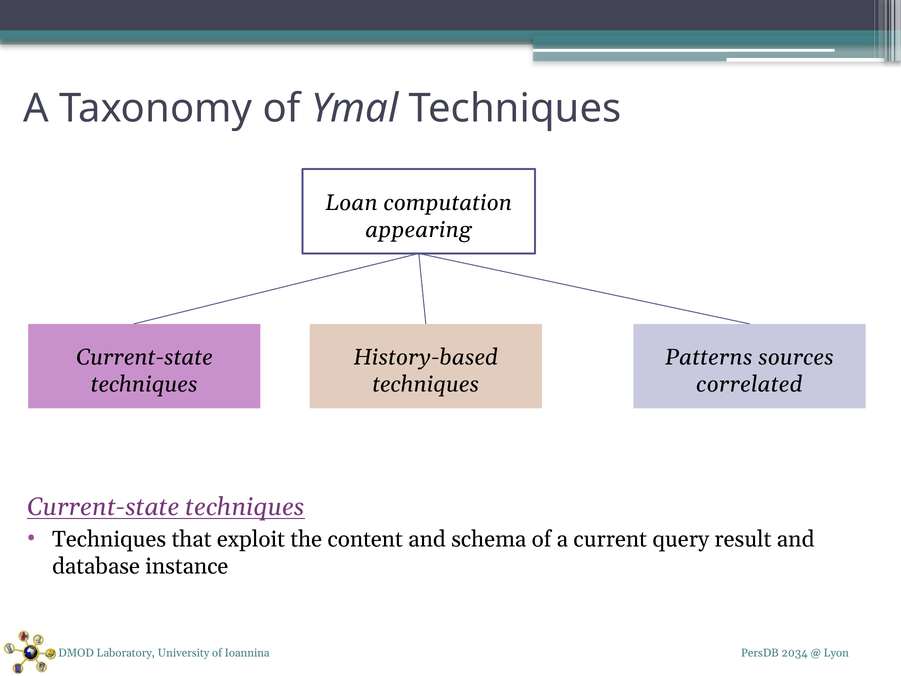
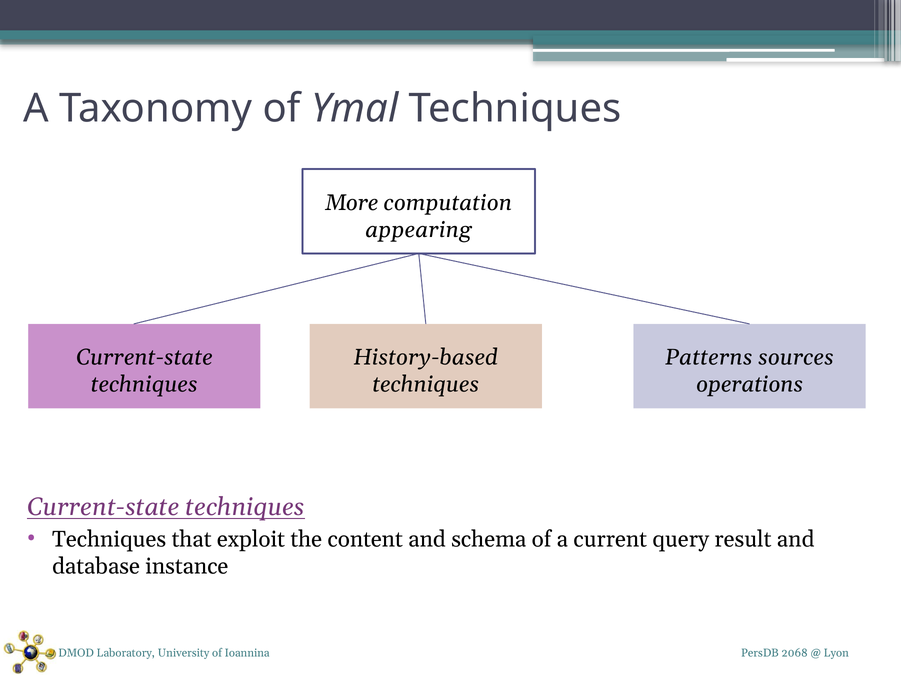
Loan: Loan -> More
correlated: correlated -> operations
2034: 2034 -> 2068
